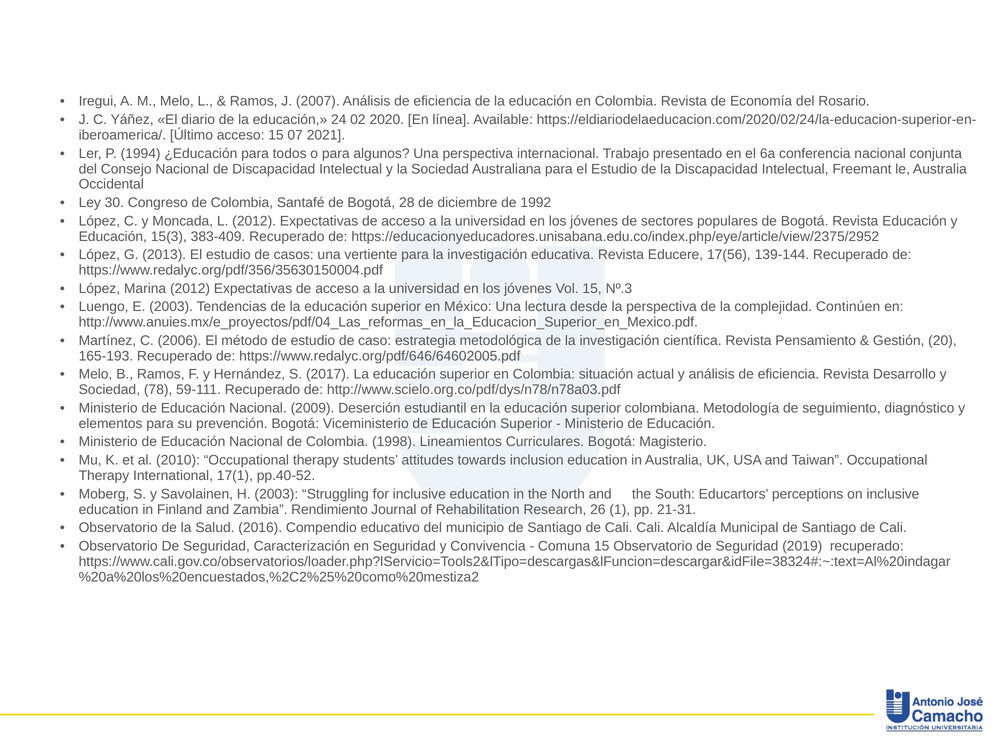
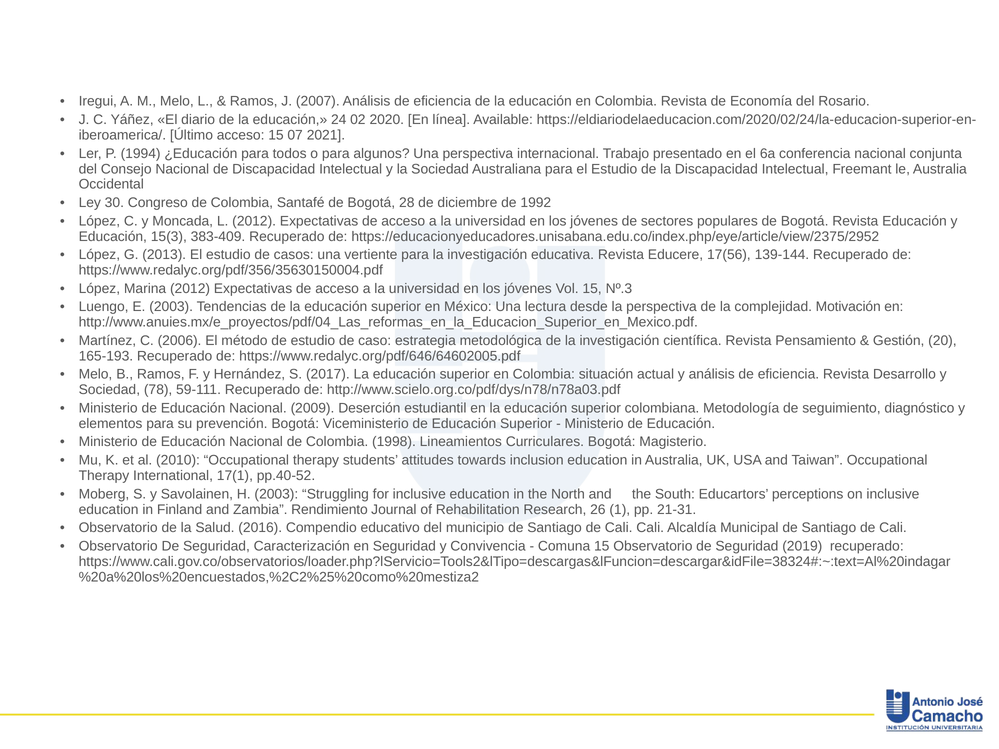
Continúen: Continúen -> Motivación
